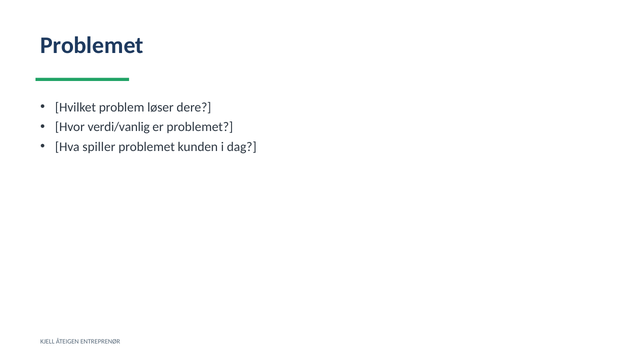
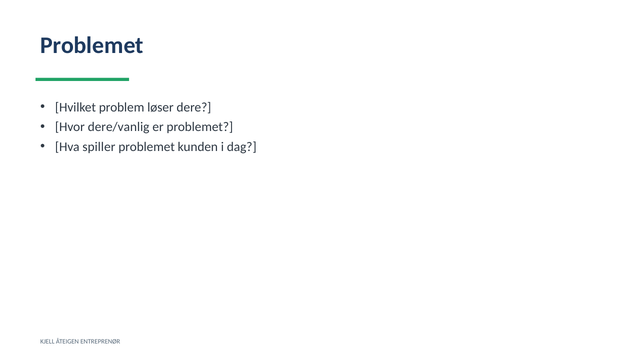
verdi/vanlig: verdi/vanlig -> dere/vanlig
